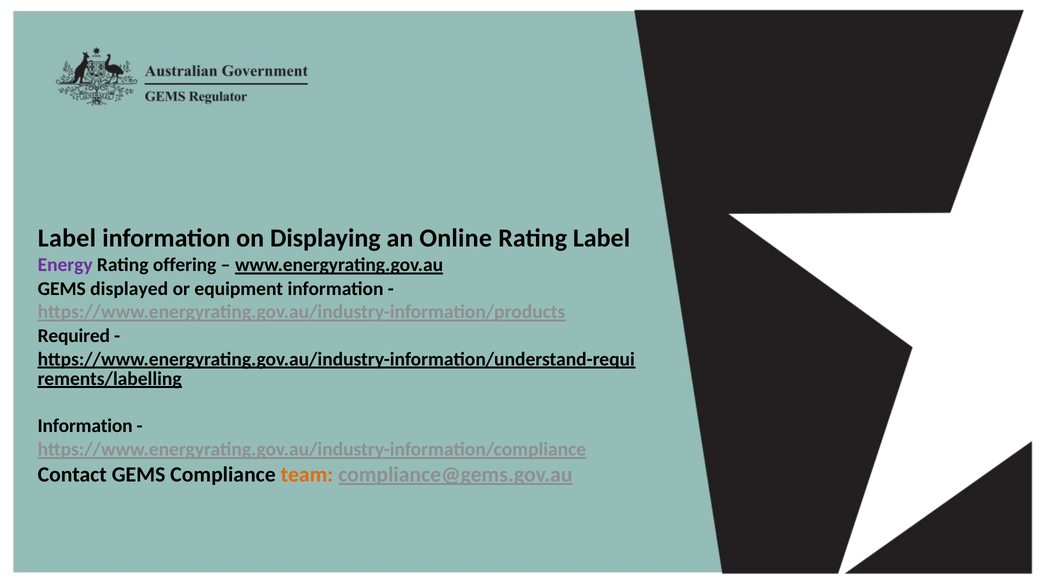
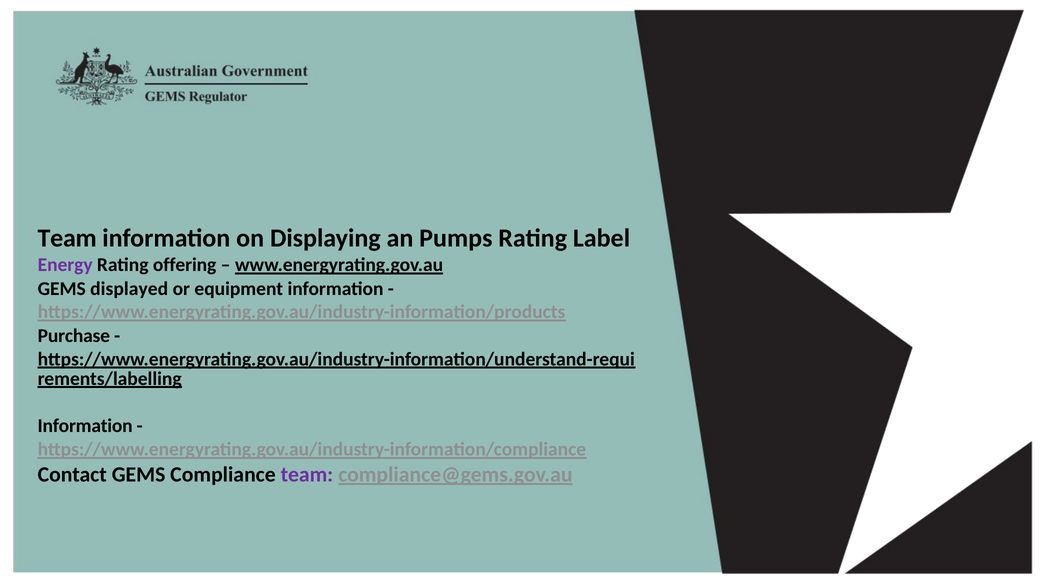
Label at (67, 238): Label -> Team
Online: Online -> Pumps
Required: Required -> Purchase
team at (307, 475) colour: orange -> purple
